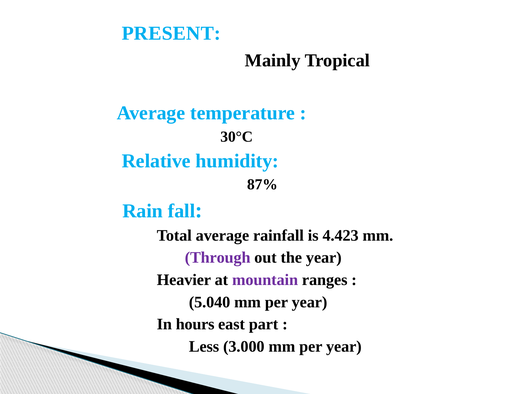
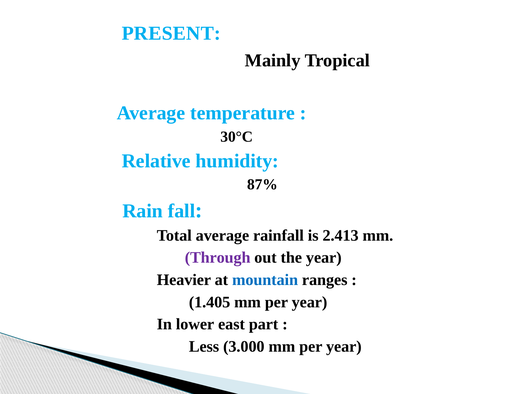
4.423: 4.423 -> 2.413
mountain colour: purple -> blue
5.040: 5.040 -> 1.405
hours: hours -> lower
